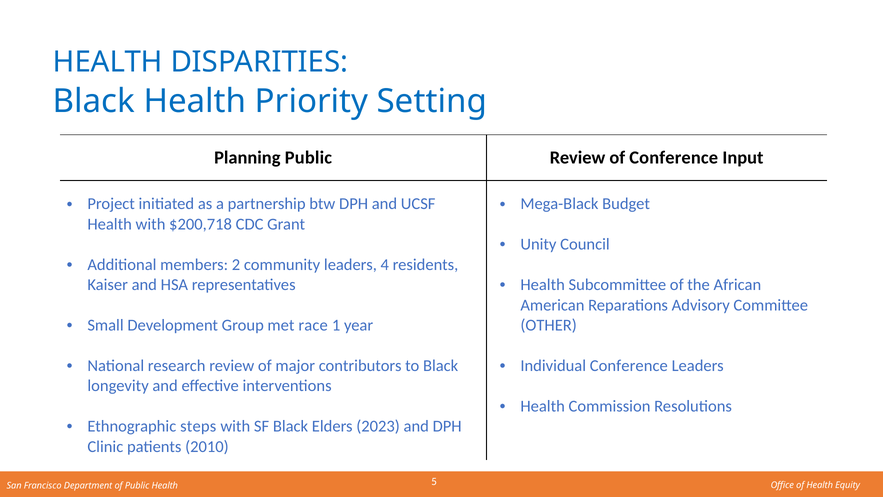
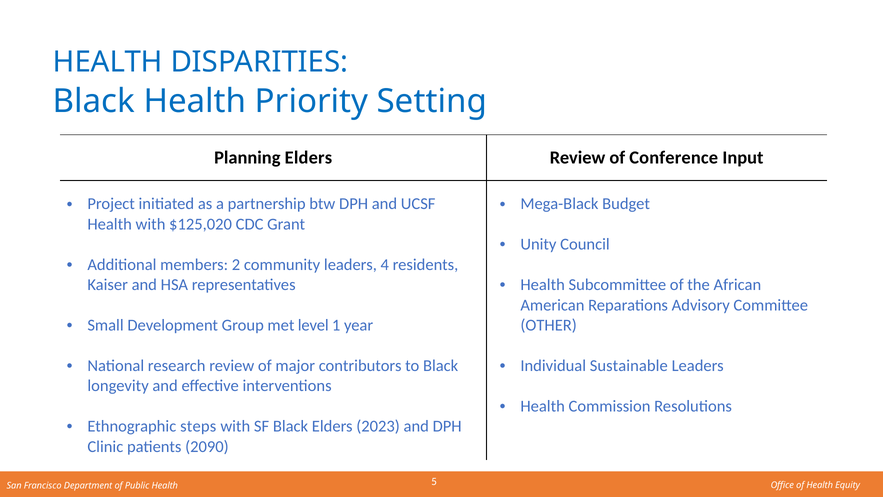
Planning Public: Public -> Elders
$200,718: $200,718 -> $125,020
race: race -> level
Individual Conference: Conference -> Sustainable
2010: 2010 -> 2090
